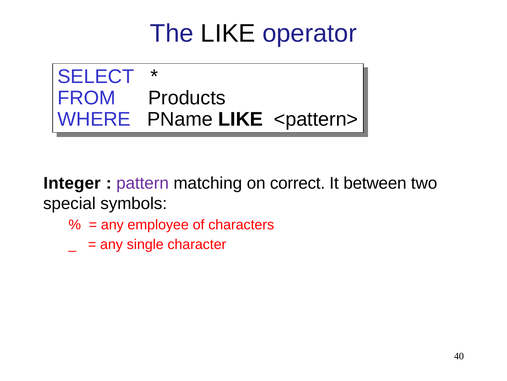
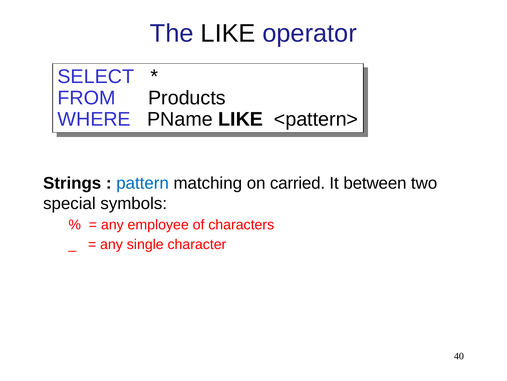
Integer: Integer -> Strings
pattern colour: purple -> blue
correct: correct -> carried
